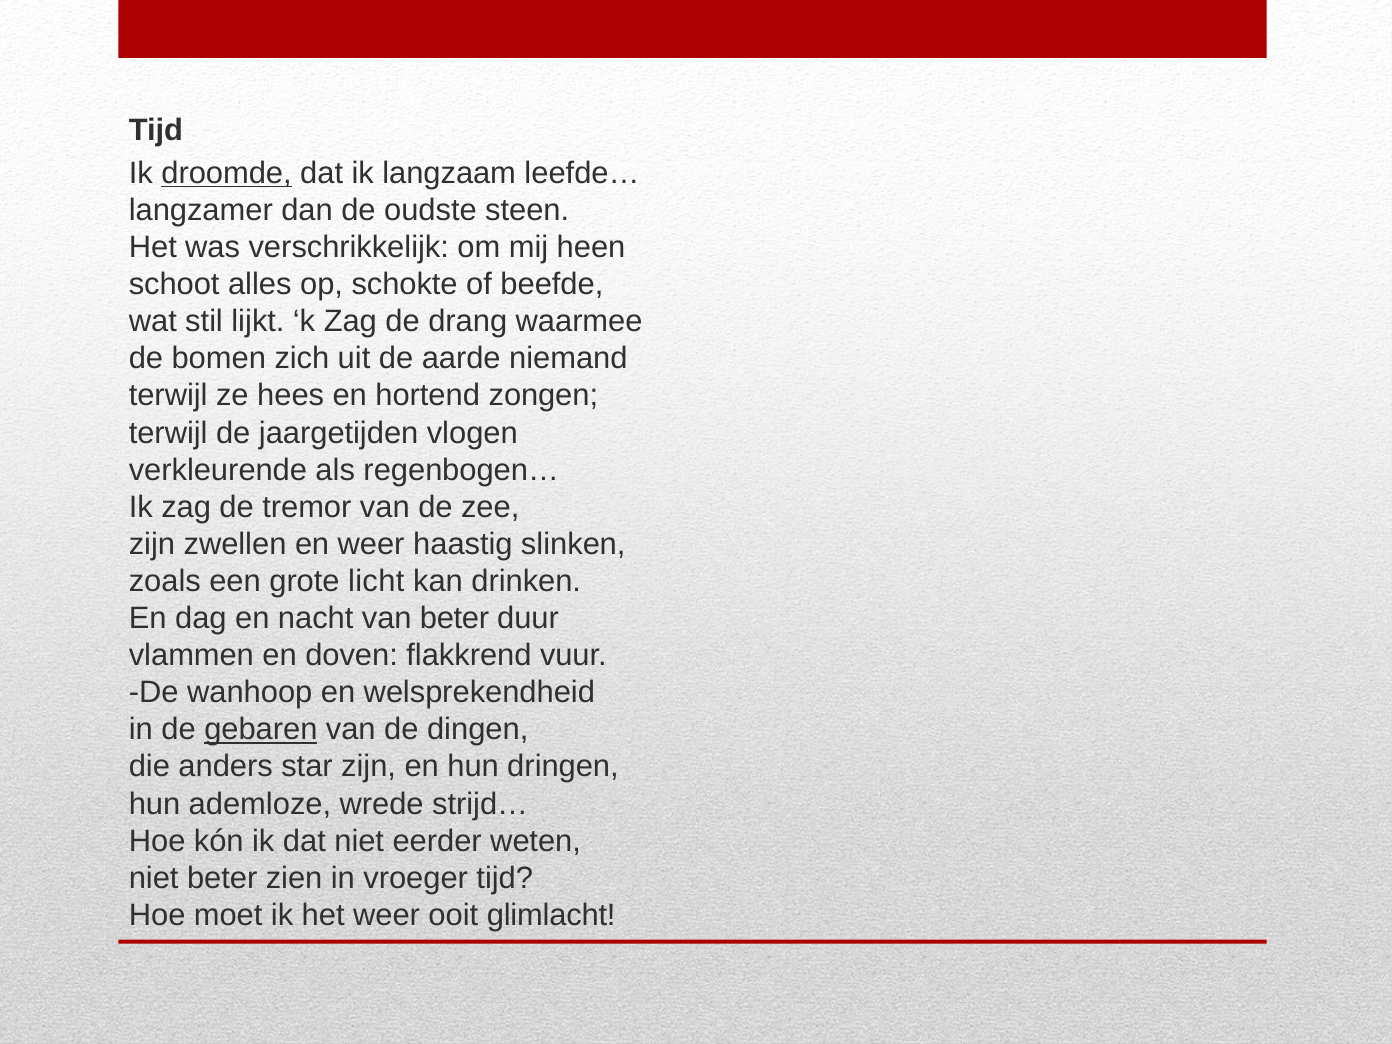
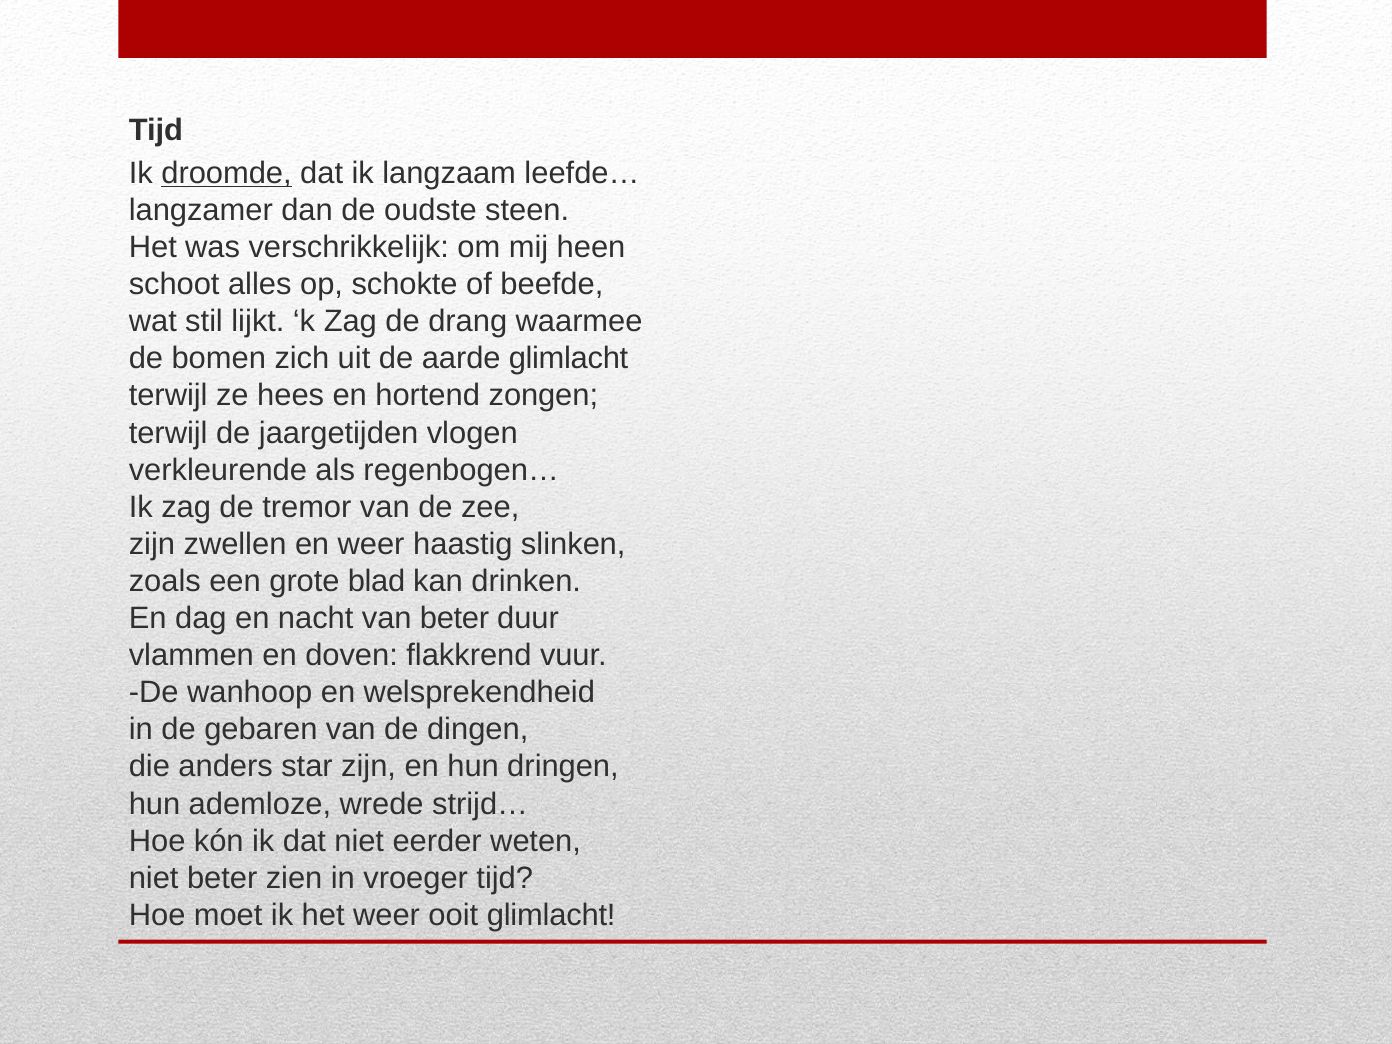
aarde niemand: niemand -> glimlacht
licht: licht -> blad
gebaren underline: present -> none
